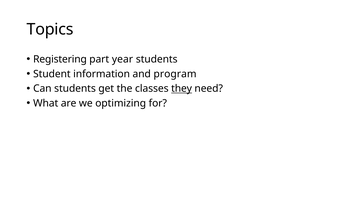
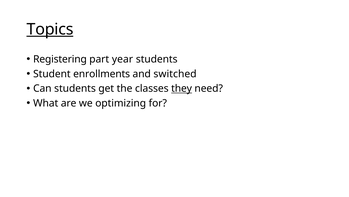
Topics underline: none -> present
information: information -> enrollments
program: program -> switched
